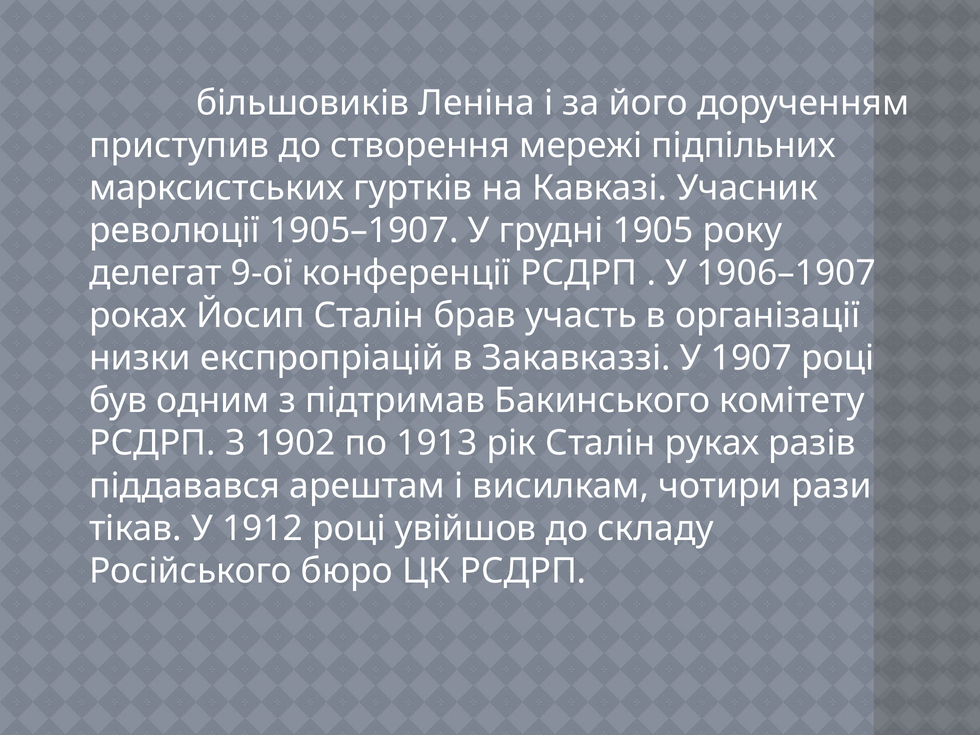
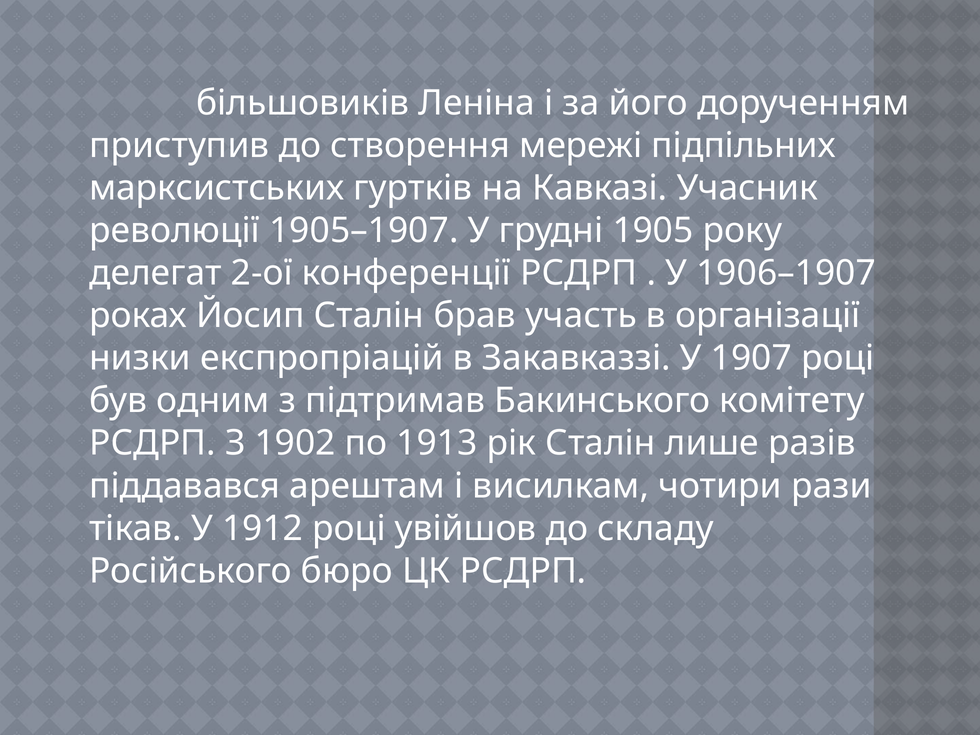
9-ої: 9-ої -> 2-ої
руках: руках -> лише
